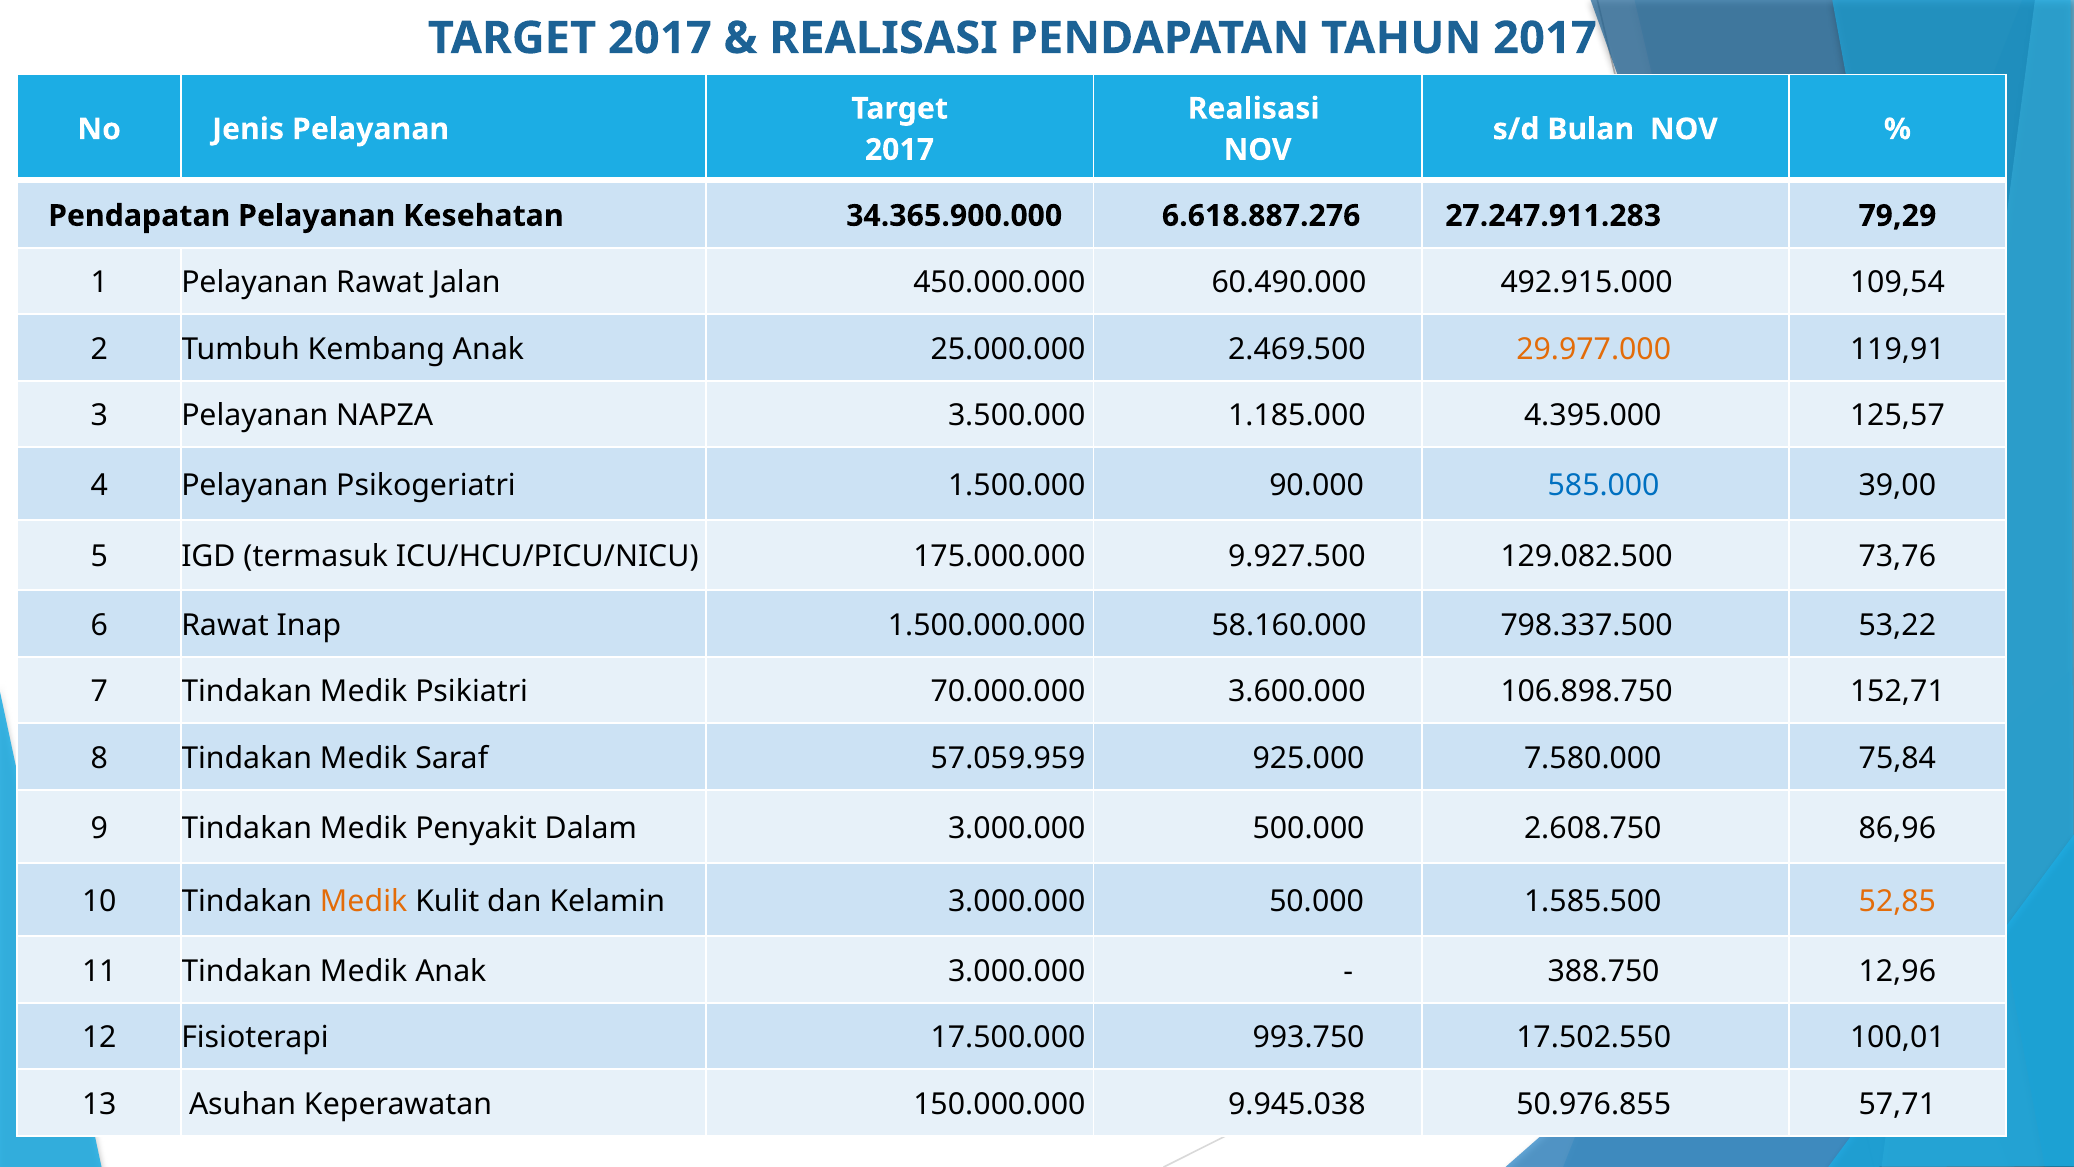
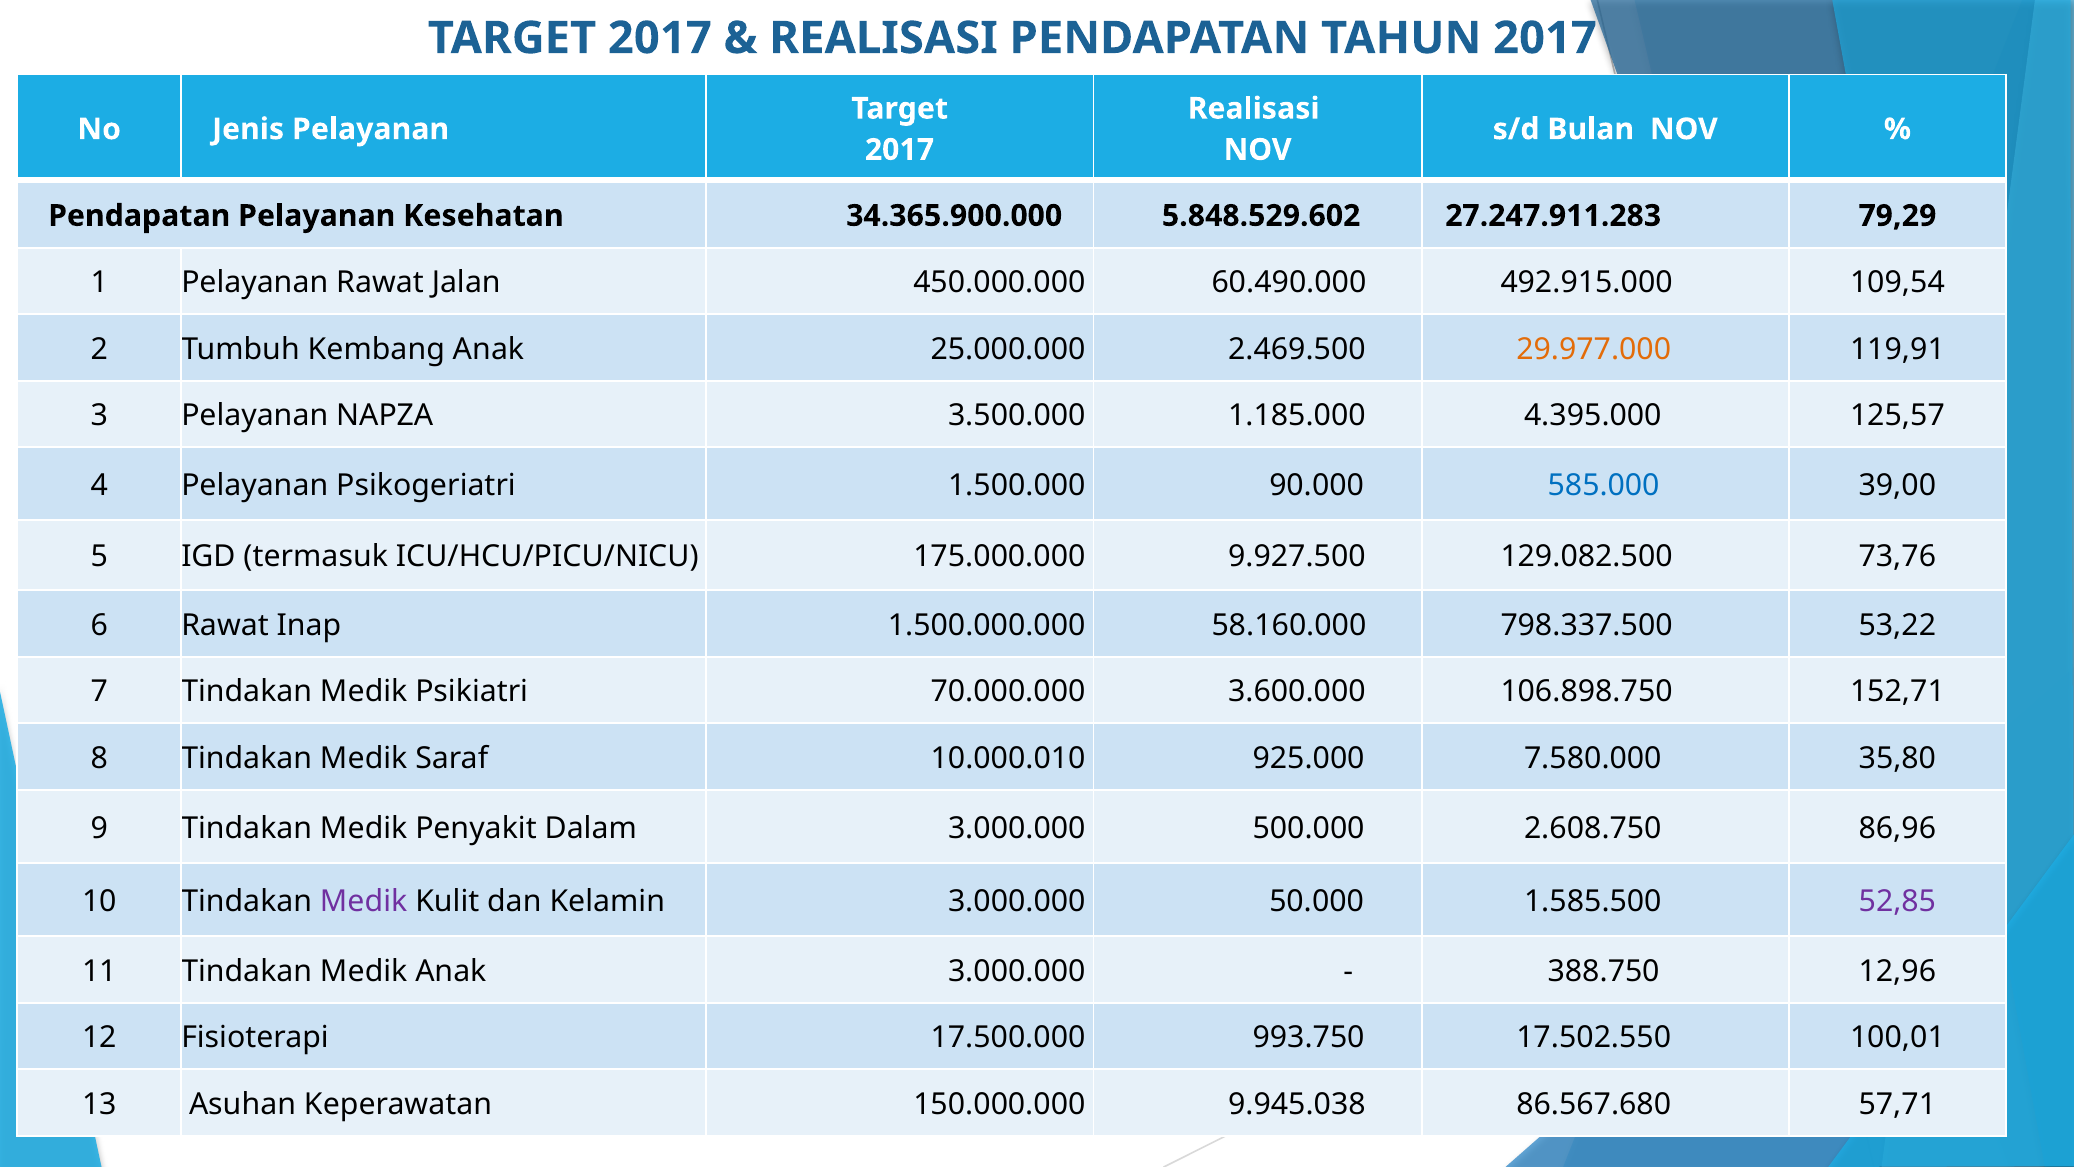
6.618.887.276: 6.618.887.276 -> 5.848.529.602
57.059.959: 57.059.959 -> 10.000.010
75,84: 75,84 -> 35,80
Medik at (364, 901) colour: orange -> purple
52,85 colour: orange -> purple
50.976.855: 50.976.855 -> 86.567.680
